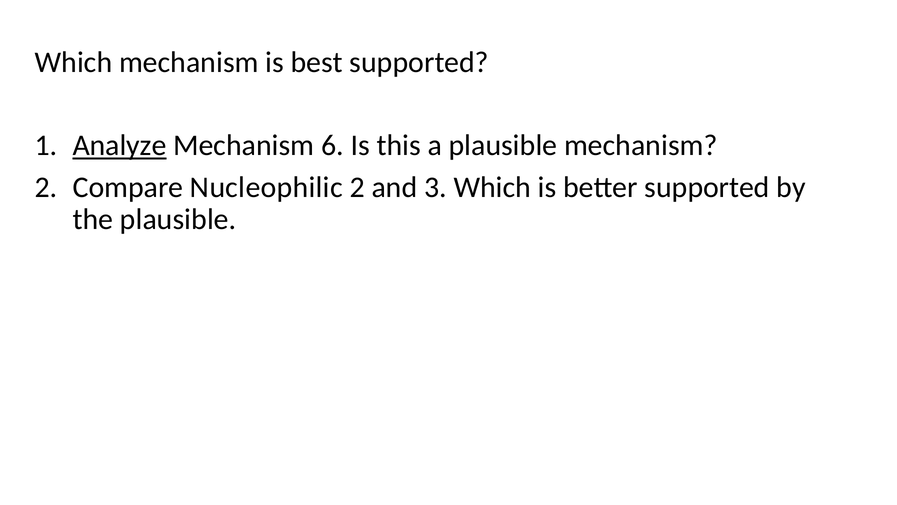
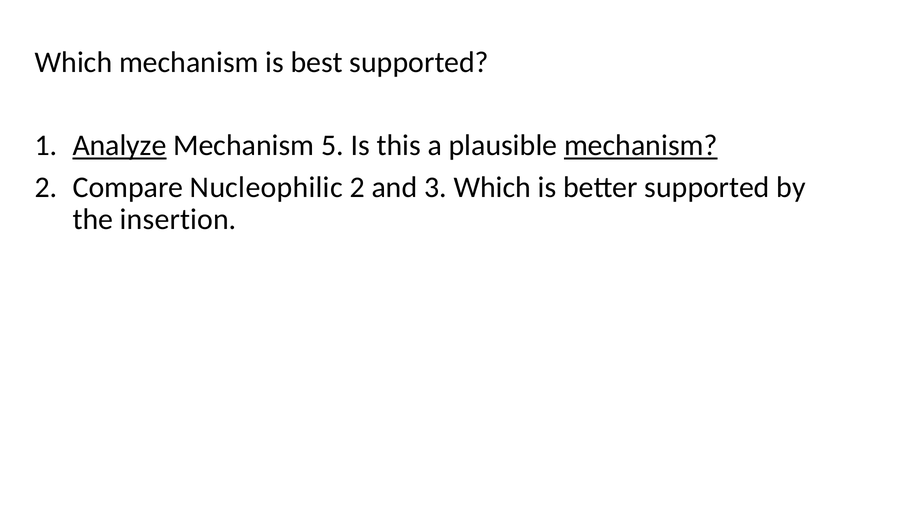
6: 6 -> 5
mechanism at (641, 145) underline: none -> present
the plausible: plausible -> insertion
